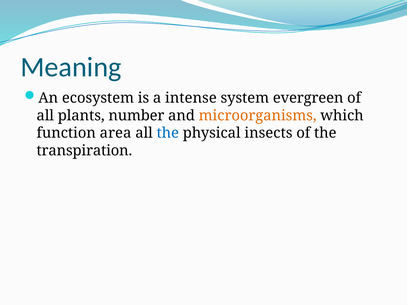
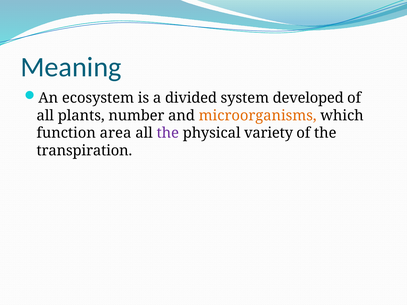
intense: intense -> divided
evergreen: evergreen -> developed
the at (168, 133) colour: blue -> purple
insects: insects -> variety
